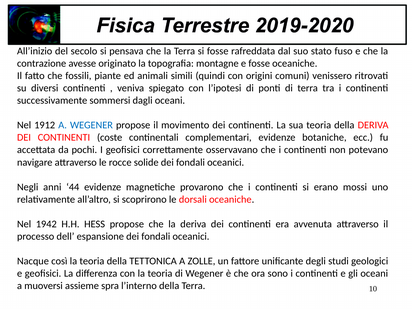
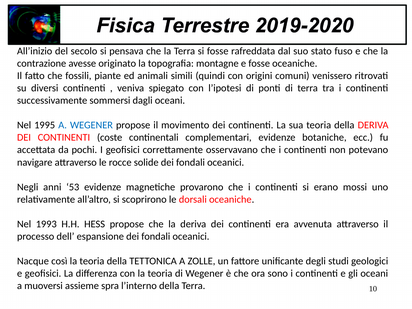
1912: 1912 -> 1995
44: 44 -> 53
1942: 1942 -> 1993
